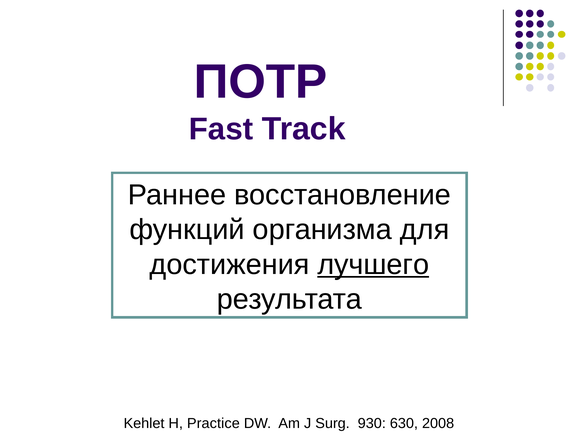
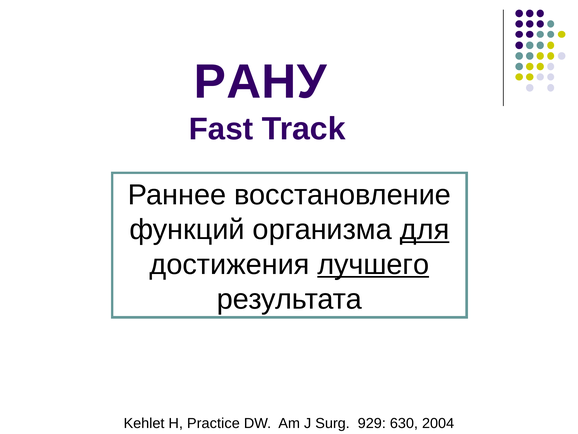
ПОТР: ПОТР -> РАНУ
для underline: none -> present
930: 930 -> 929
2008: 2008 -> 2004
